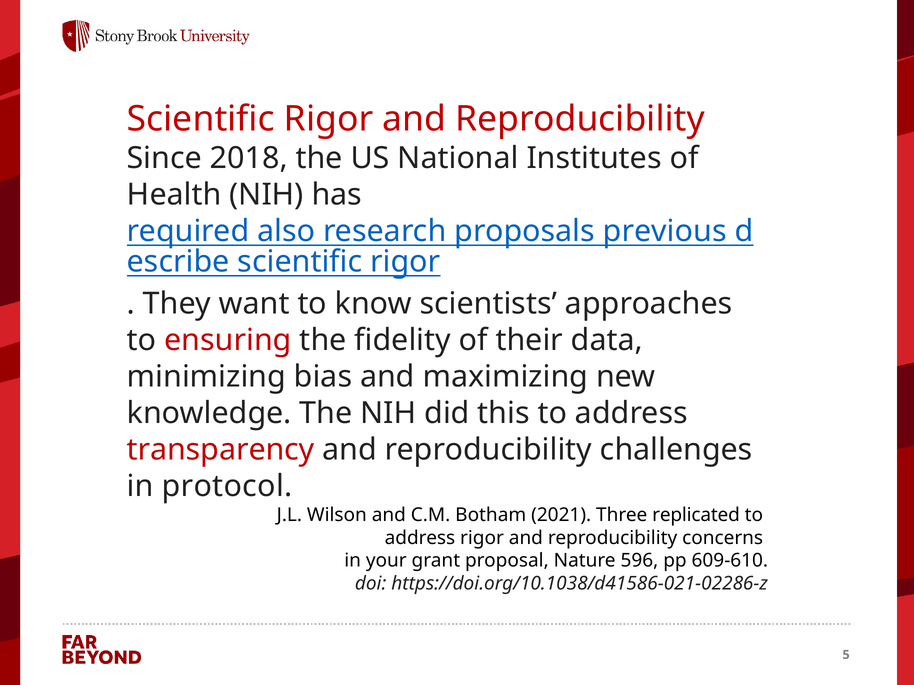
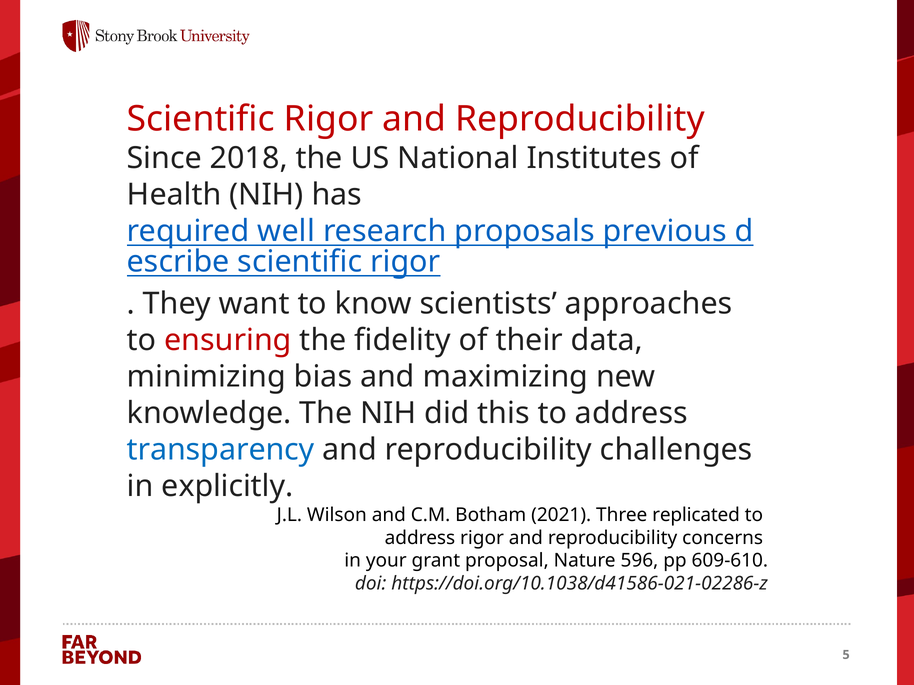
also: also -> well
transparency colour: red -> blue
protocol: protocol -> explicitly
